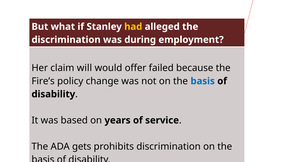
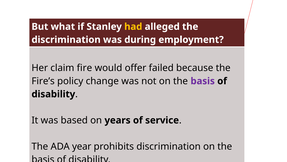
will: will -> fire
basis at (203, 81) colour: blue -> purple
gets: gets -> year
